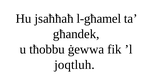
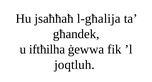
l-għamel: l-għamel -> l-għalija
tħobbu: tħobbu -> iftħilha
